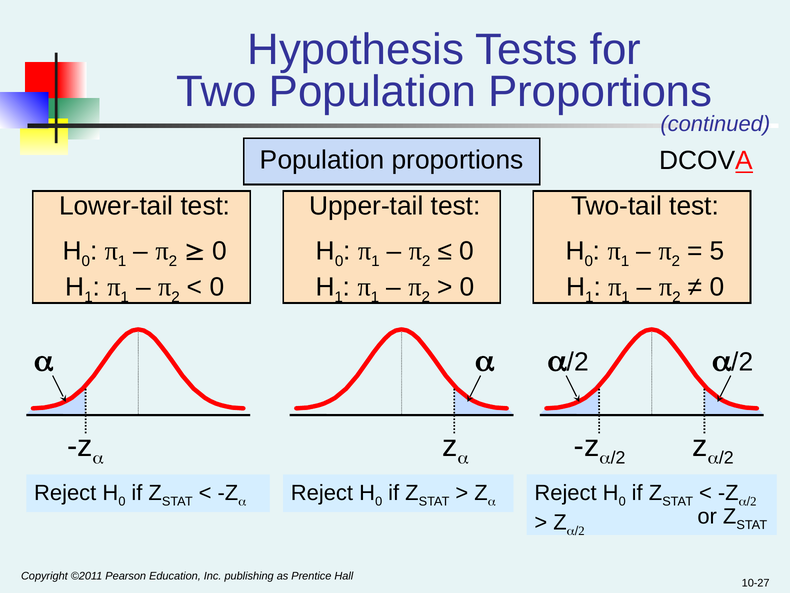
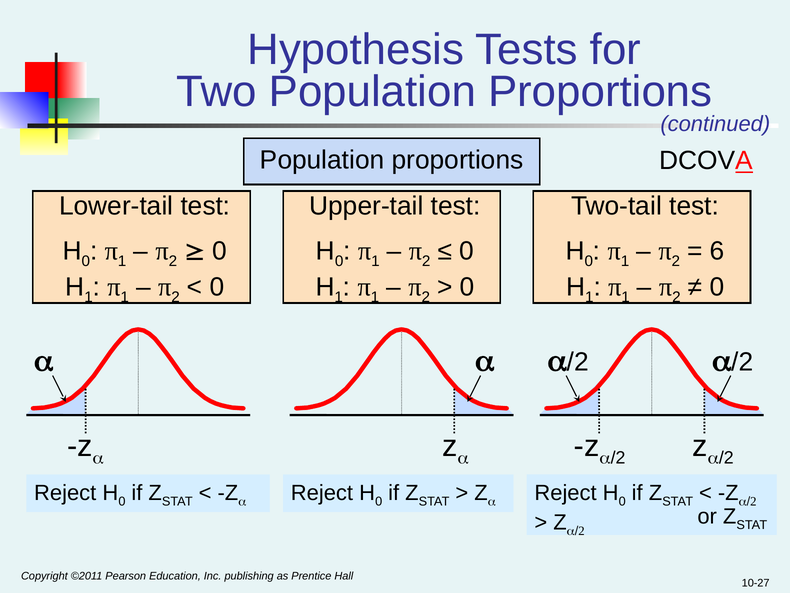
5: 5 -> 6
